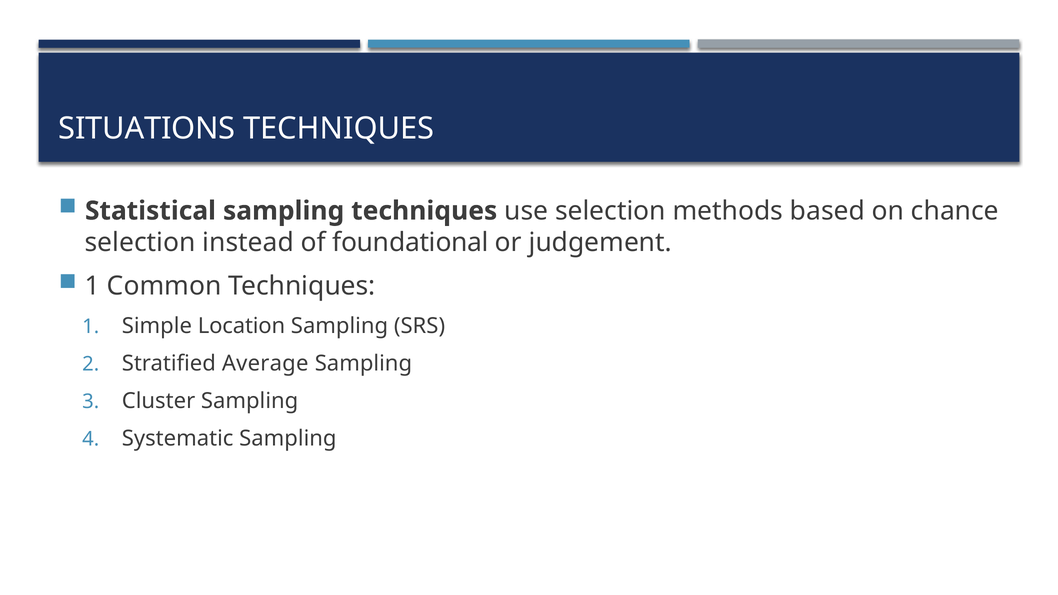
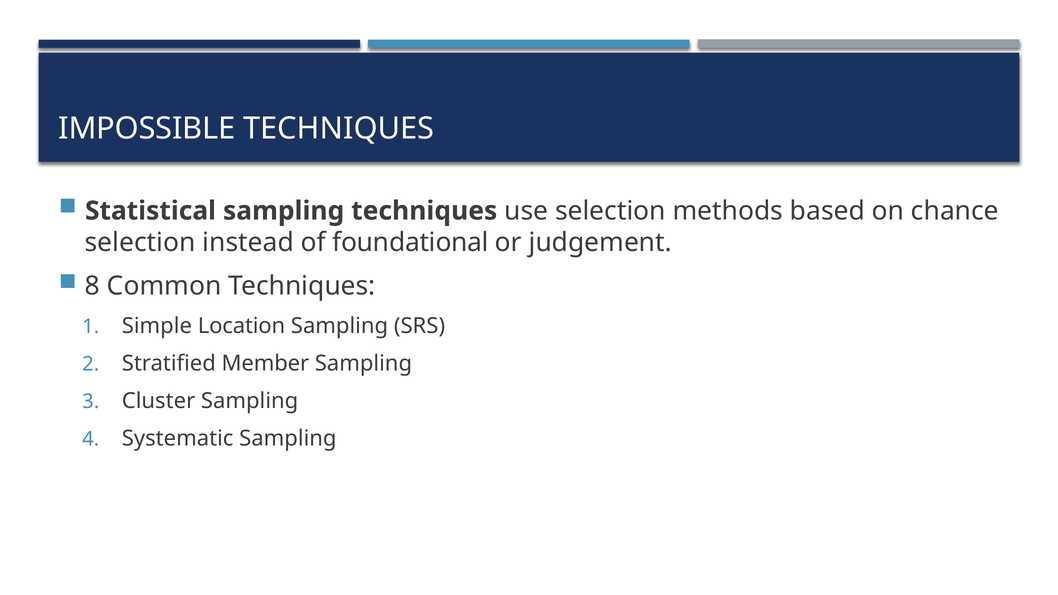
SITUATIONS: SITUATIONS -> IMPOSSIBLE
1 at (92, 286): 1 -> 8
Average: Average -> Member
